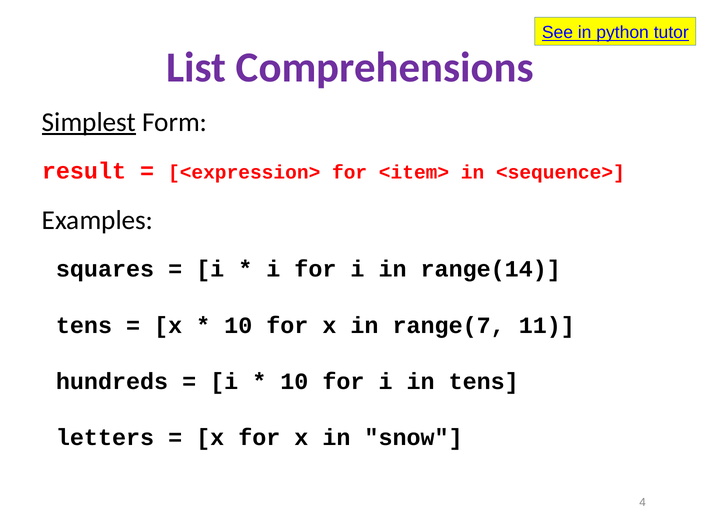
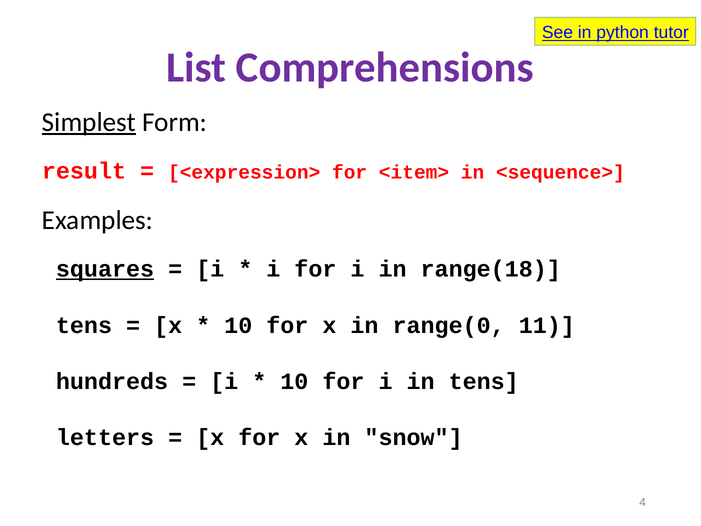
squares underline: none -> present
range(14: range(14 -> range(18
range(7: range(7 -> range(0
